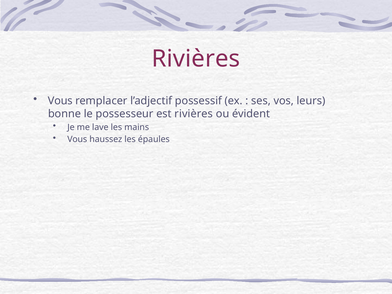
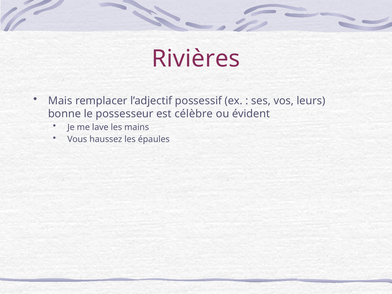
Vous at (60, 101): Vous -> Mais
est rivières: rivières -> célèbre
